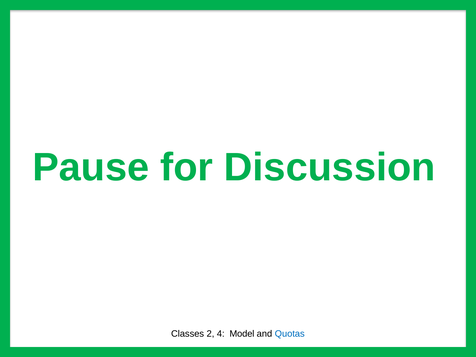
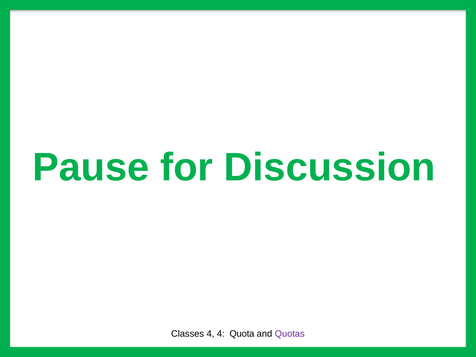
Classes 2: 2 -> 4
Model: Model -> Quota
Quotas colour: blue -> purple
